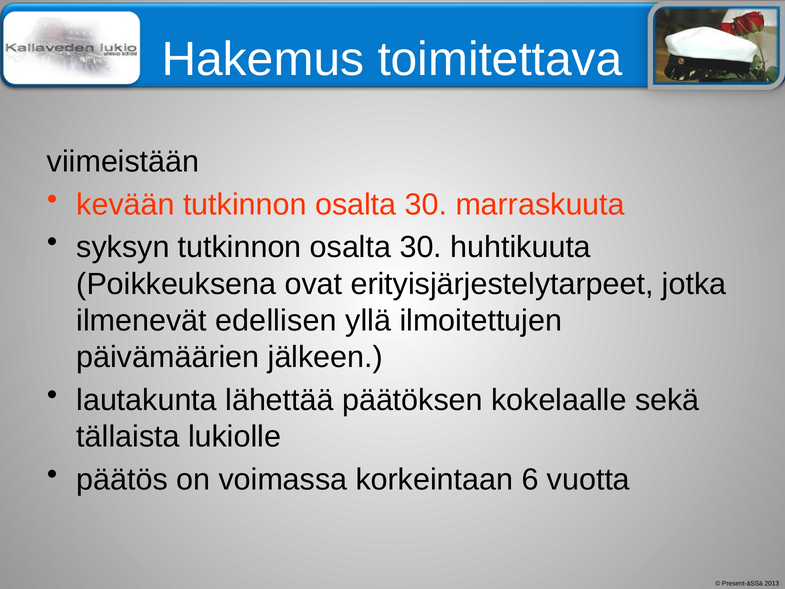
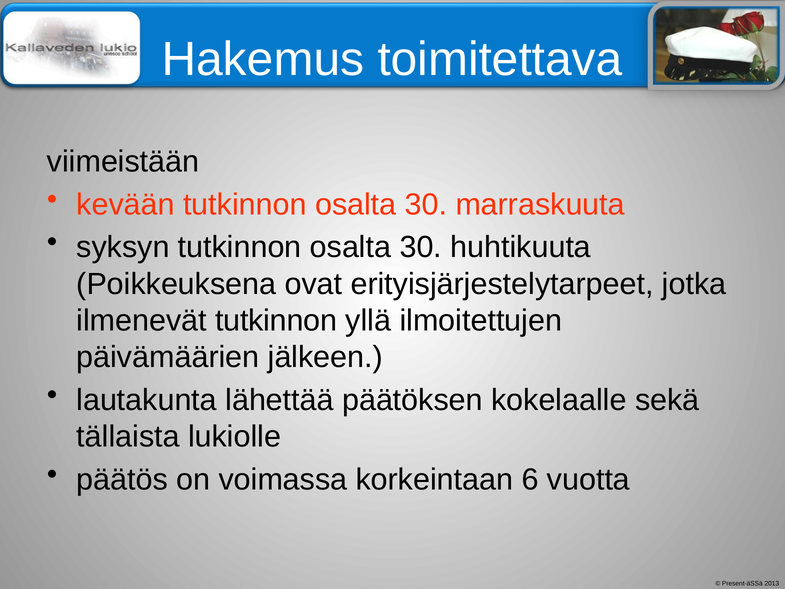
ilmenevät edellisen: edellisen -> tutkinnon
